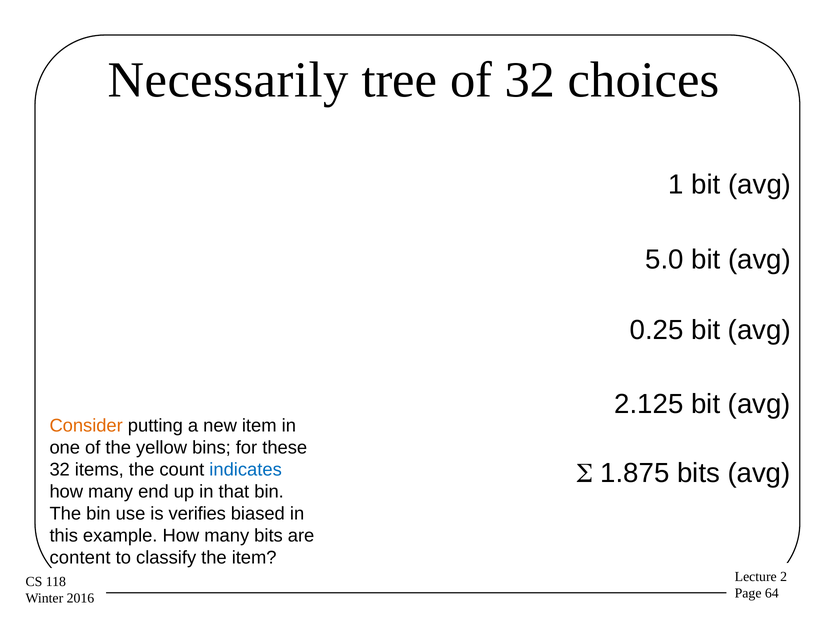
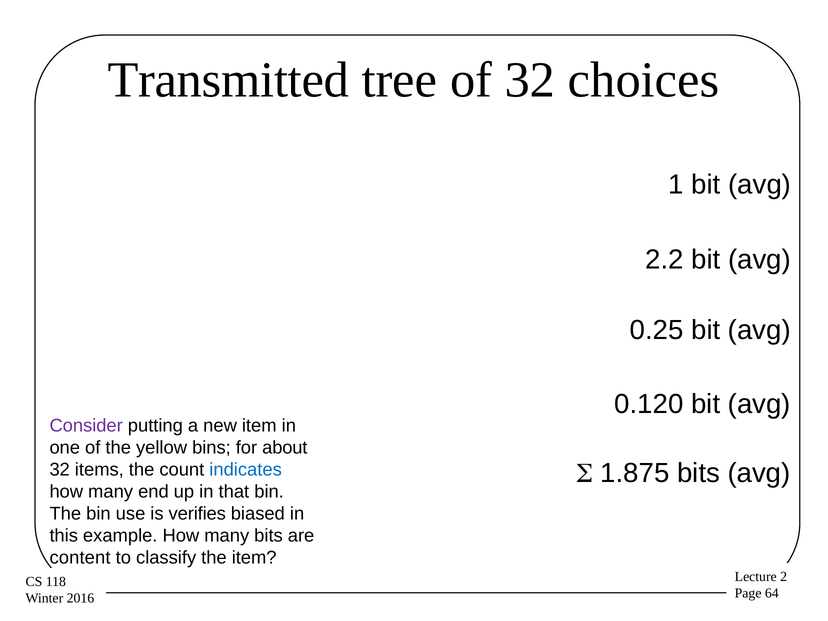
Necessarily: Necessarily -> Transmitted
5.0: 5.0 -> 2.2
2.125: 2.125 -> 0.120
Consider colour: orange -> purple
these: these -> about
